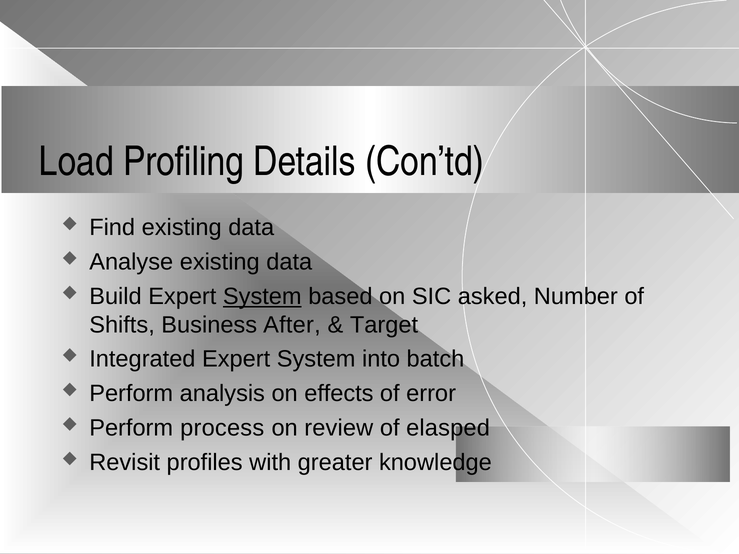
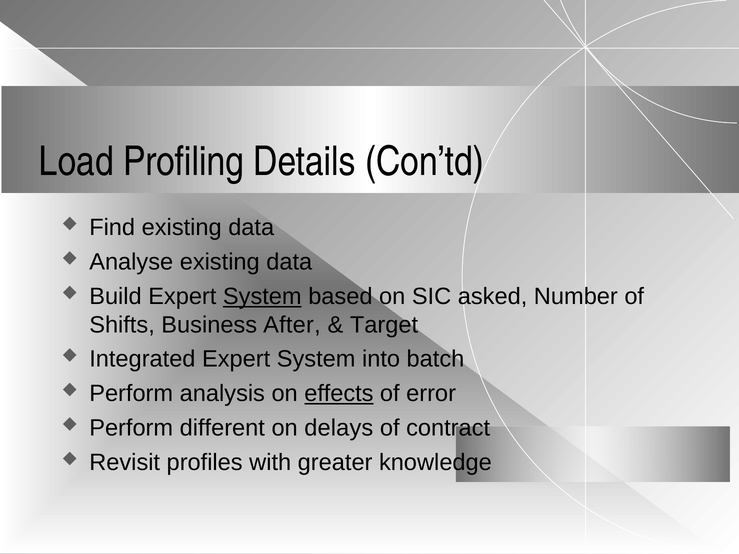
effects underline: none -> present
process: process -> different
review: review -> delays
elasped: elasped -> contract
